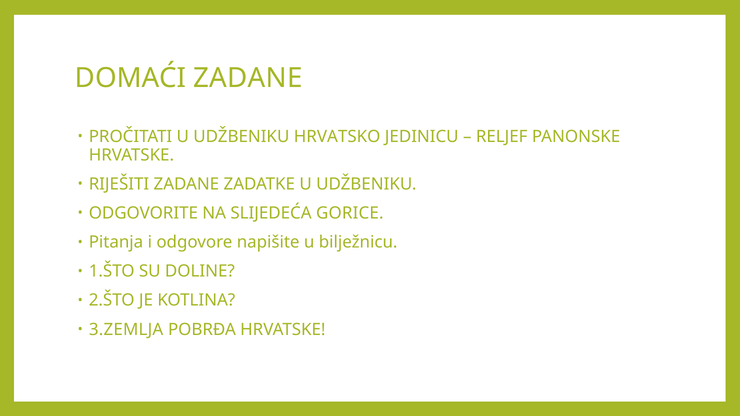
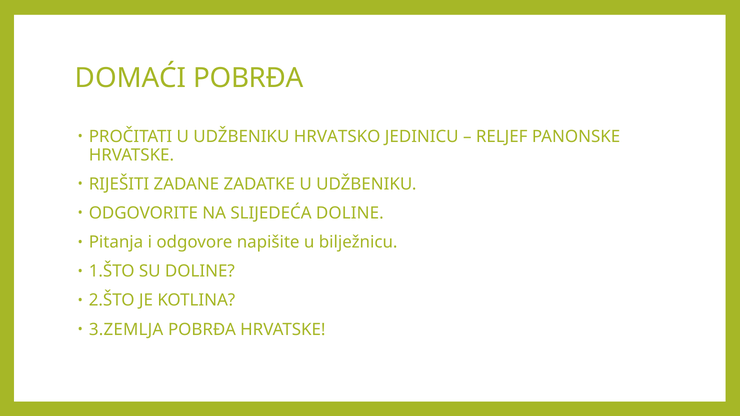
DOMAĆI ZADANE: ZADANE -> POBRĐA
SLIJEDEĆA GORICE: GORICE -> DOLINE
